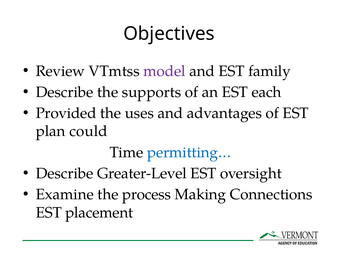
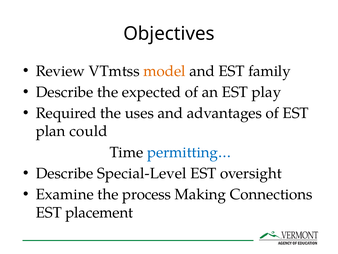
model colour: purple -> orange
supports: supports -> expected
each: each -> play
Provided: Provided -> Required
Greater-Level: Greater-Level -> Special-Level
